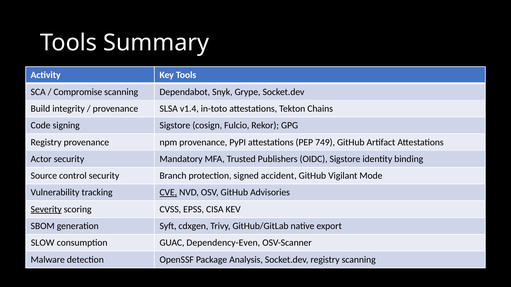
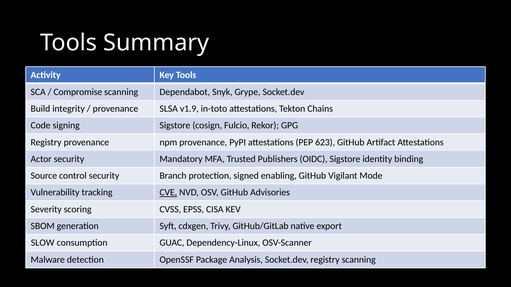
v1.4: v1.4 -> v1.9
749: 749 -> 623
accident: accident -> enabling
Severity underline: present -> none
Dependency-Even: Dependency-Even -> Dependency-Linux
